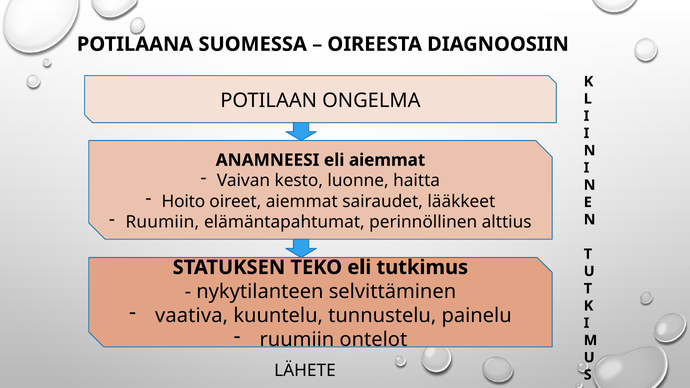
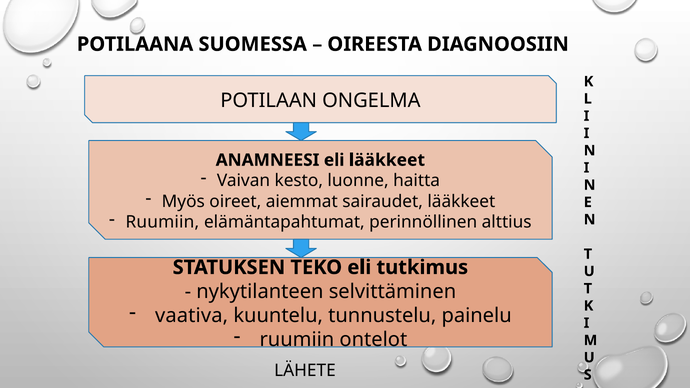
eli aiemmat: aiemmat -> lääkkeet
Hoito: Hoito -> Myös
